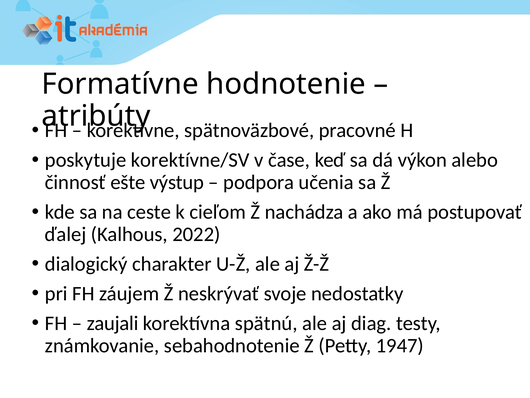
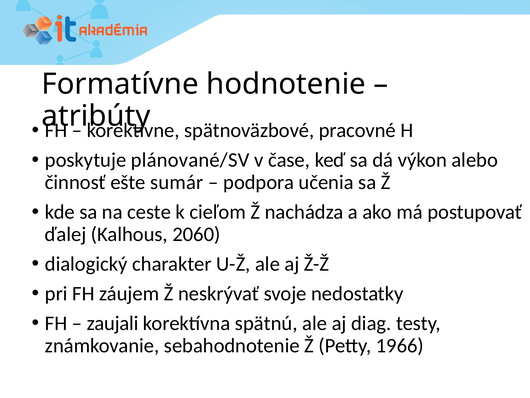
korektívne/SV: korektívne/SV -> plánované/SV
výstup: výstup -> sumár
2022: 2022 -> 2060
1947: 1947 -> 1966
